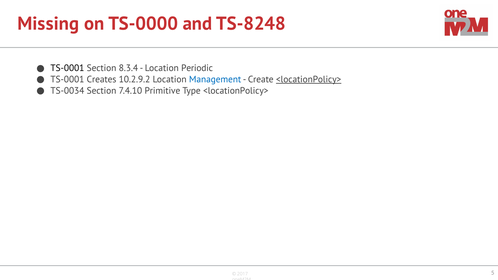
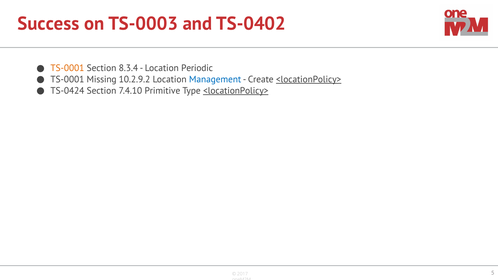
Missing: Missing -> Success
TS-0000: TS-0000 -> TS-0003
TS-8248: TS-8248 -> TS-0402
TS-0001 at (67, 68) colour: black -> orange
Creates: Creates -> Missing
TS-0034: TS-0034 -> TS-0424
<locationPolicy> at (236, 91) underline: none -> present
